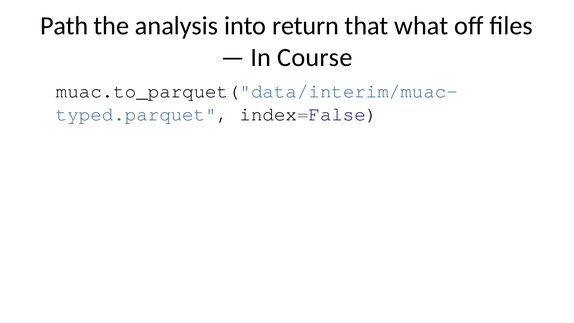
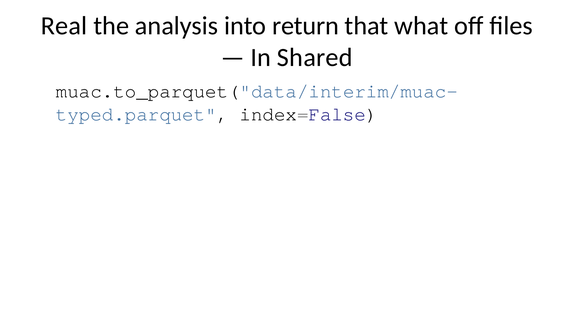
Path: Path -> Real
Course: Course -> Shared
